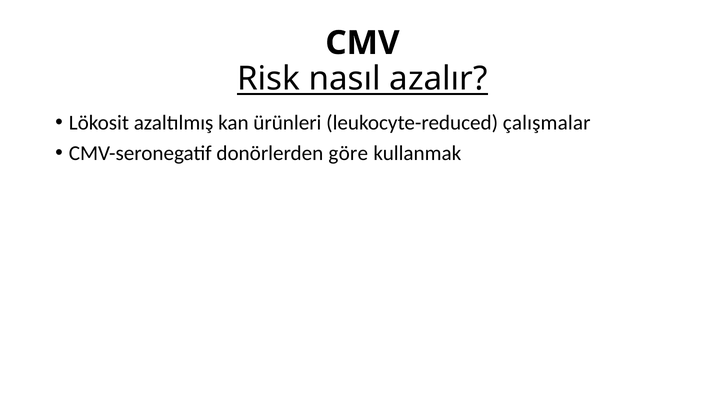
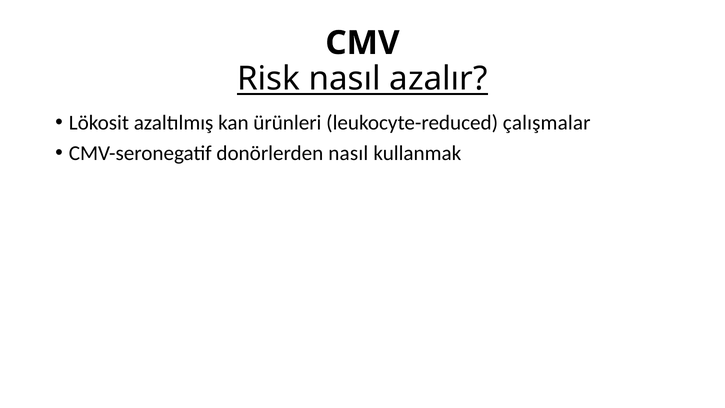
donörlerden göre: göre -> nasıl
